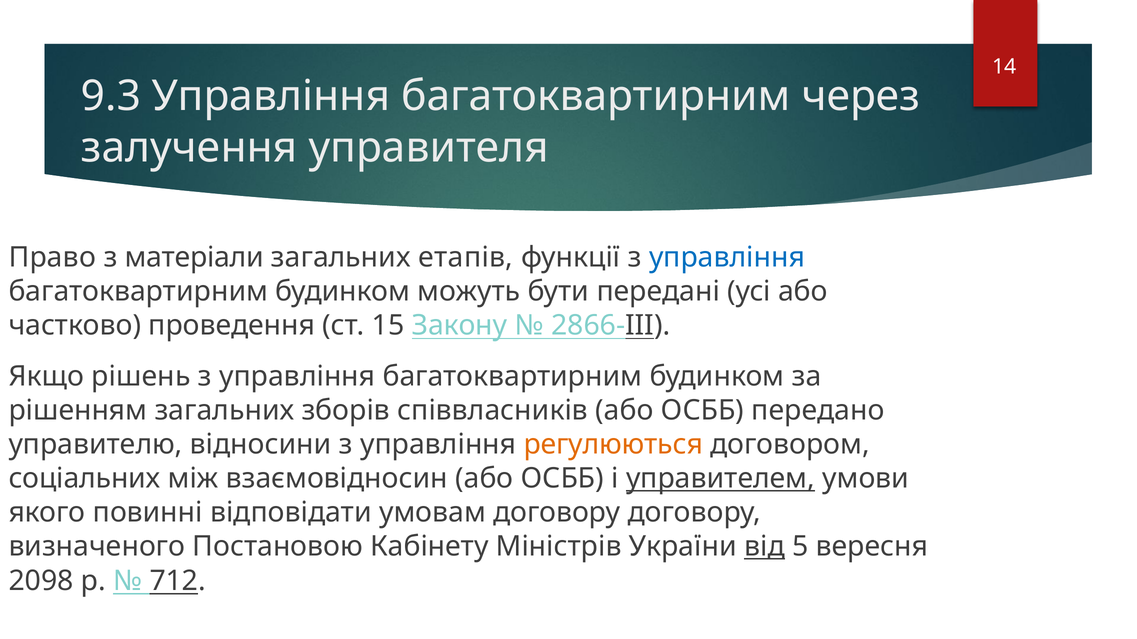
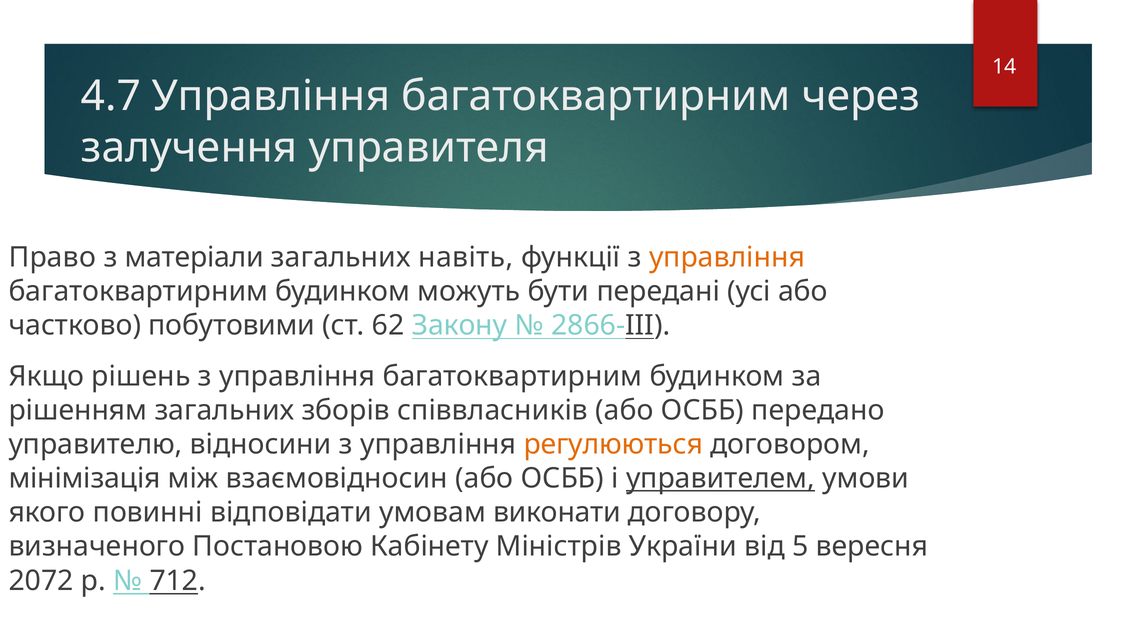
9.3: 9.3 -> 4.7
етапів: етапів -> навіть
управління at (727, 258) colour: blue -> orange
проведення: проведення -> побутовими
15: 15 -> 62
соціальних: соціальних -> мінімізація
умовам договору: договору -> виконати
від underline: present -> none
2098: 2098 -> 2072
